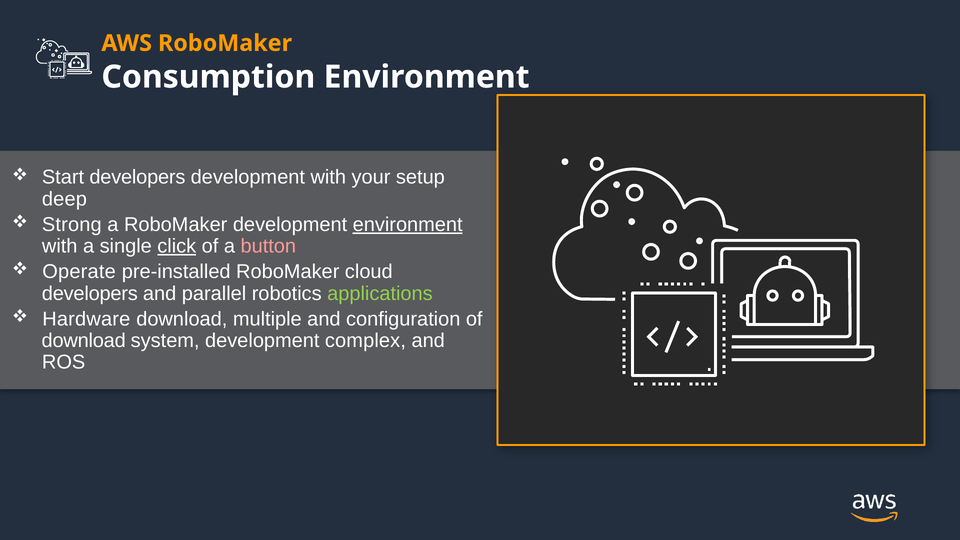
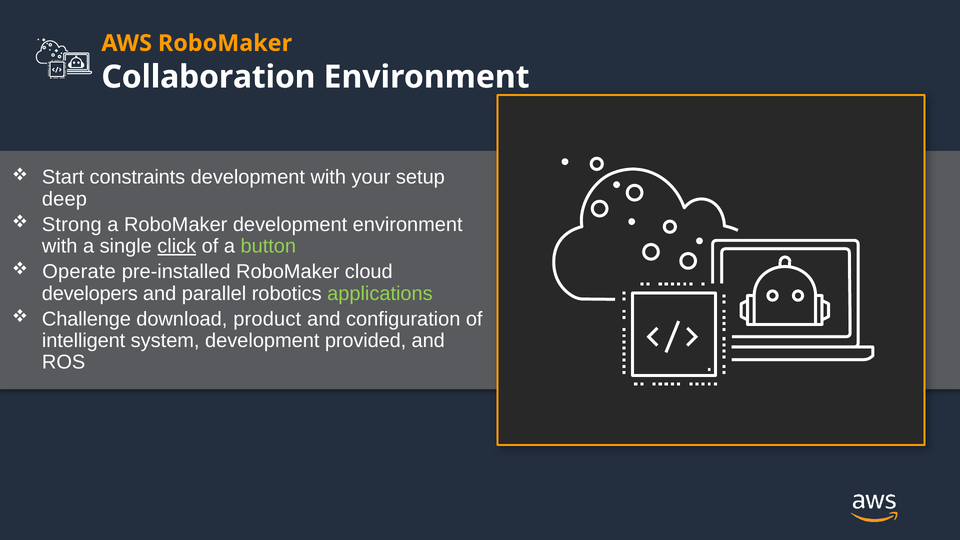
Consumption: Consumption -> Collaboration
Start developers: developers -> constraints
environment at (408, 225) underline: present -> none
button colour: pink -> light green
Hardware: Hardware -> Challenge
multiple: multiple -> product
download at (84, 341): download -> intelligent
complex: complex -> provided
